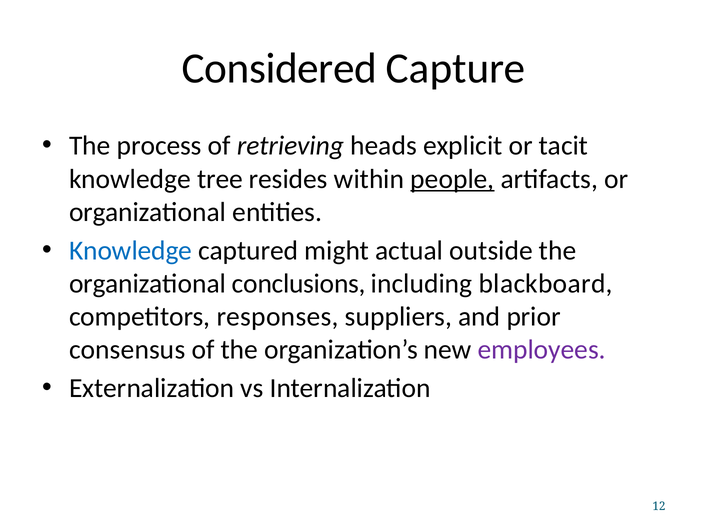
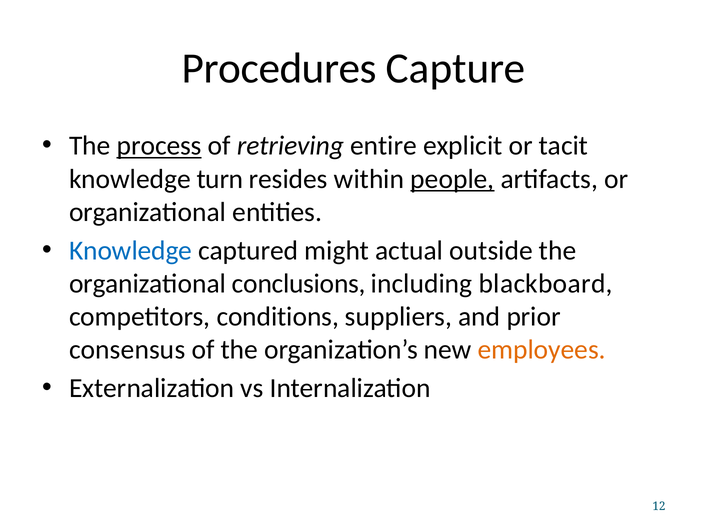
Considered: Considered -> Procedures
process underline: none -> present
heads: heads -> entire
tree: tree -> turn
responses: responses -> conditions
employees colour: purple -> orange
